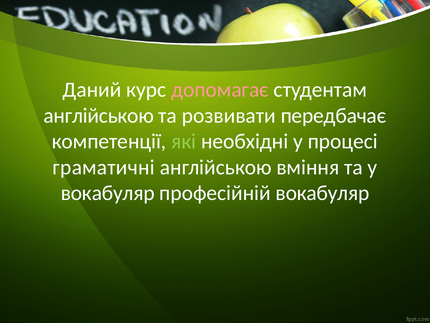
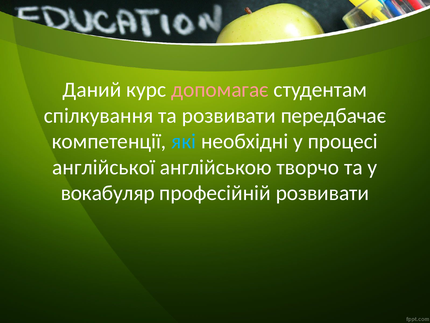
англійською at (99, 115): англійською -> спілкування
які colour: light green -> light blue
граматичні: граматичні -> англійської
вміння: вміння -> творчо
професійній вокабуляр: вокабуляр -> розвивати
